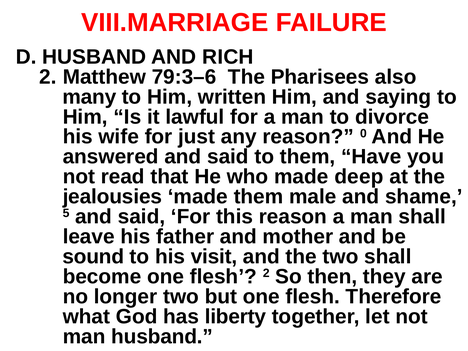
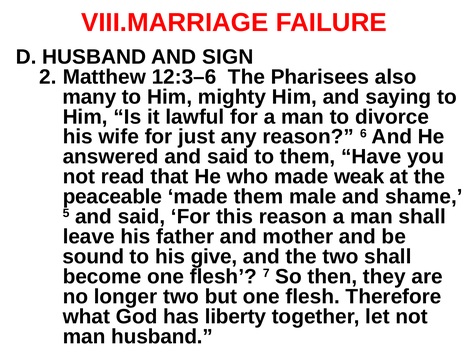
RICH: RICH -> SIGN
79:3–6: 79:3–6 -> 12:3–6
written: written -> mighty
0: 0 -> 6
deep: deep -> weak
jealousies: jealousies -> peaceable
visit: visit -> give
flesh 2: 2 -> 7
